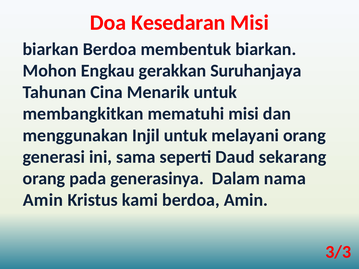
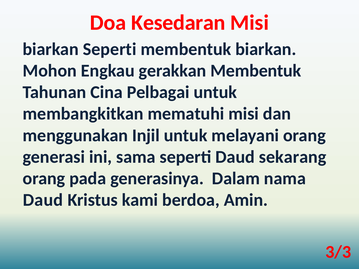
biarkan Berdoa: Berdoa -> Seperti
gerakkan Suruhanjaya: Suruhanjaya -> Membentuk
Menarik: Menarik -> Pelbagai
Amin at (43, 200): Amin -> Daud
